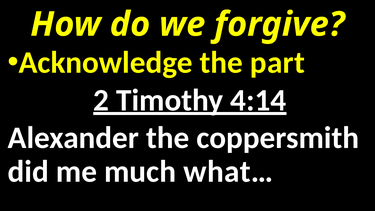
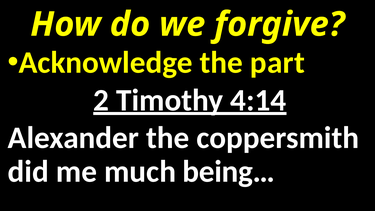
what…: what… -> being…
